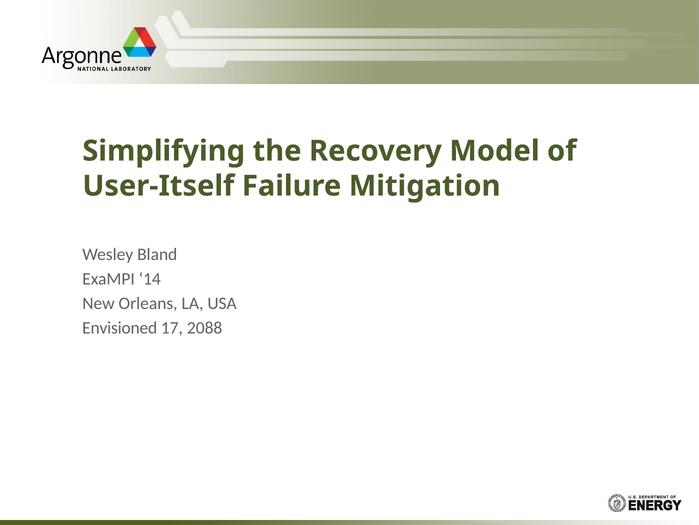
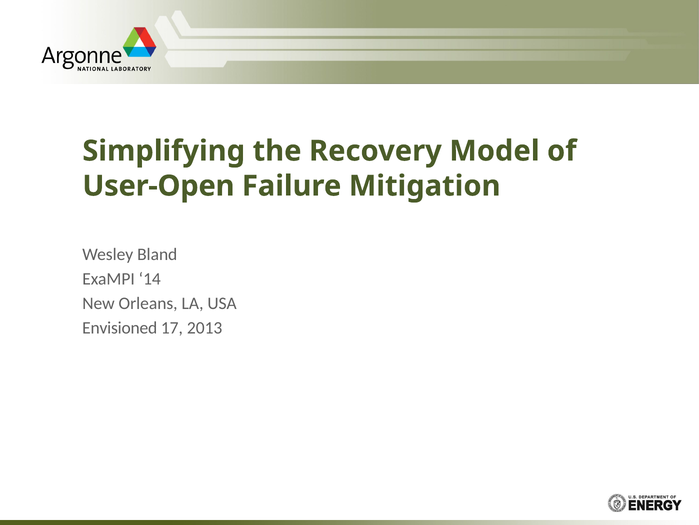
User-Itself: User-Itself -> User-Open
2088: 2088 -> 2013
